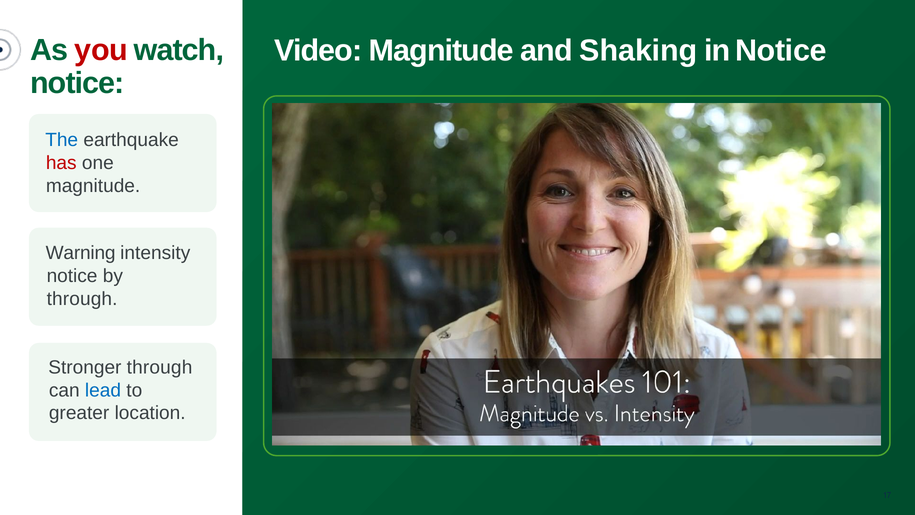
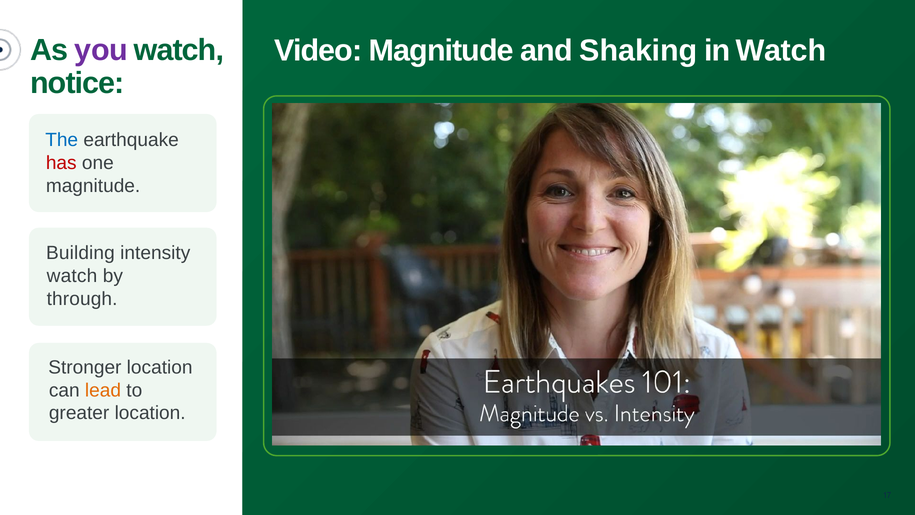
you colour: red -> purple
in Notice: Notice -> Watch
Warning: Warning -> Building
notice at (72, 276): notice -> watch
Stronger through: through -> location
lead colour: blue -> orange
